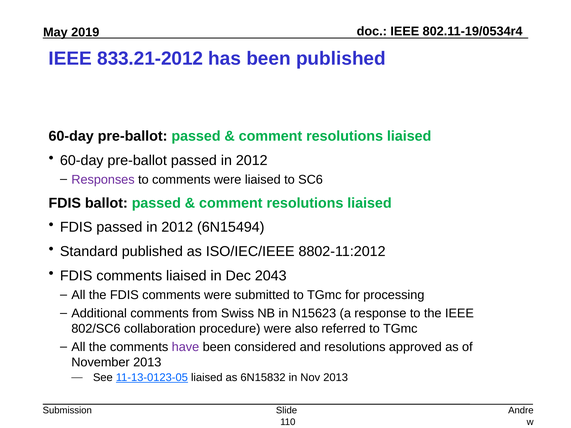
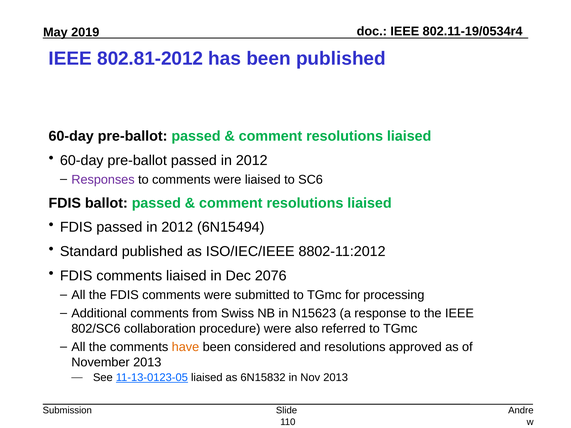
833.21-2012: 833.21-2012 -> 802.81-2012
2043: 2043 -> 2076
have colour: purple -> orange
